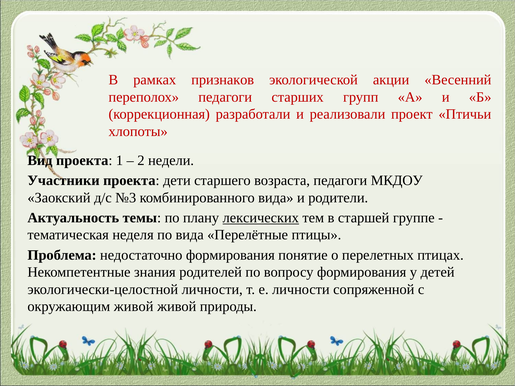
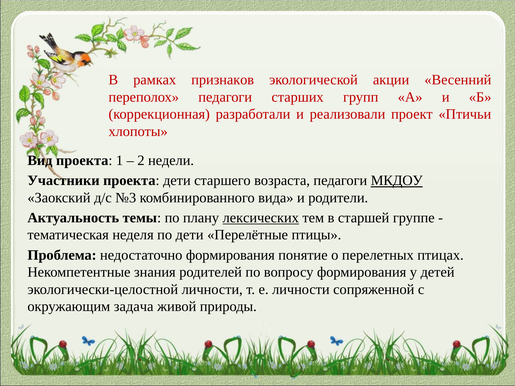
МКДОУ underline: none -> present
по вида: вида -> дети
окружающим живой: живой -> задача
